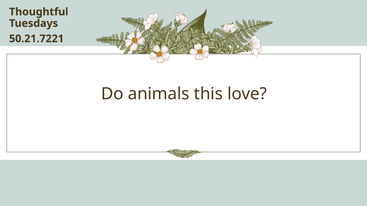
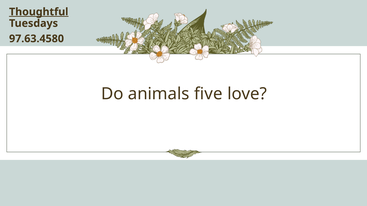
Thoughtful underline: none -> present
50.21.7221: 50.21.7221 -> 97.63.4580
this: this -> five
